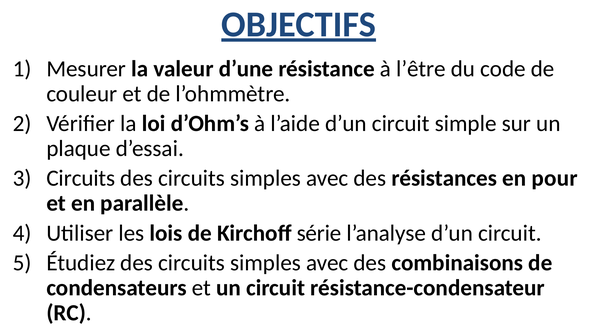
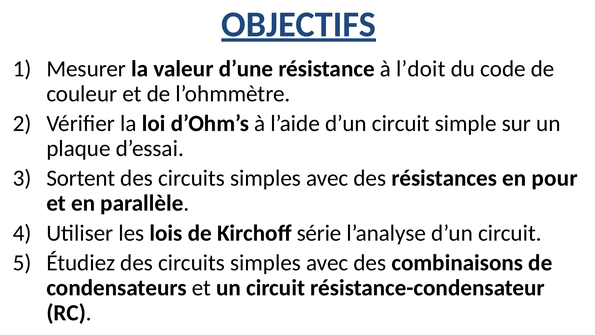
l’être: l’être -> l’doit
Circuits at (81, 178): Circuits -> Sortent
